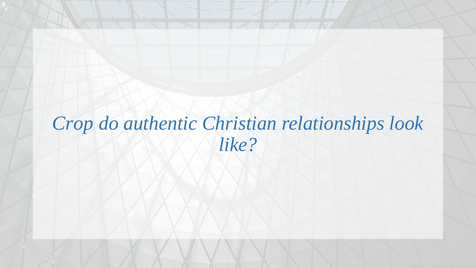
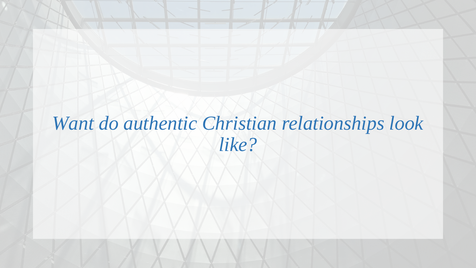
Crop: Crop -> Want
